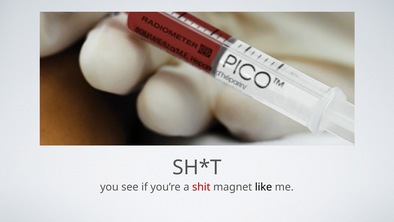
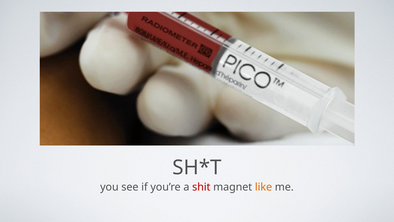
like colour: black -> orange
